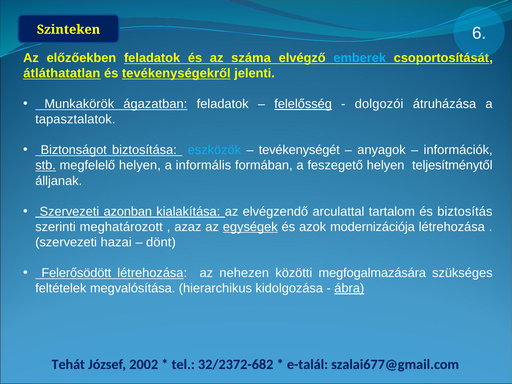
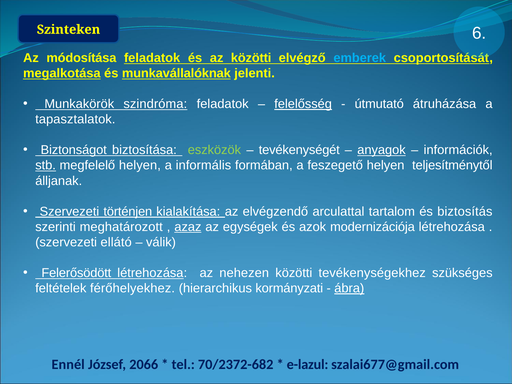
előzőekben: előzőekben -> módosítása
az száma: száma -> közötti
átláthatatlan: átláthatatlan -> megalkotása
tevékenységekről: tevékenységekről -> munkavállalóknak
ágazatban: ágazatban -> szindróma
dolgozói: dolgozói -> útmutató
eszközök colour: light blue -> light green
anyagok underline: none -> present
azonban: azonban -> történjen
azaz underline: none -> present
egységek underline: present -> none
hazai: hazai -> ellátó
dönt: dönt -> válik
megfogalmazására: megfogalmazására -> tevékenységekhez
megvalósítása: megvalósítása -> férőhelyekhez
kidolgozása: kidolgozása -> kormányzati
Tehát: Tehát -> Ennél
2002: 2002 -> 2066
32/2372-682: 32/2372-682 -> 70/2372-682
e-talál: e-talál -> e-lazul
